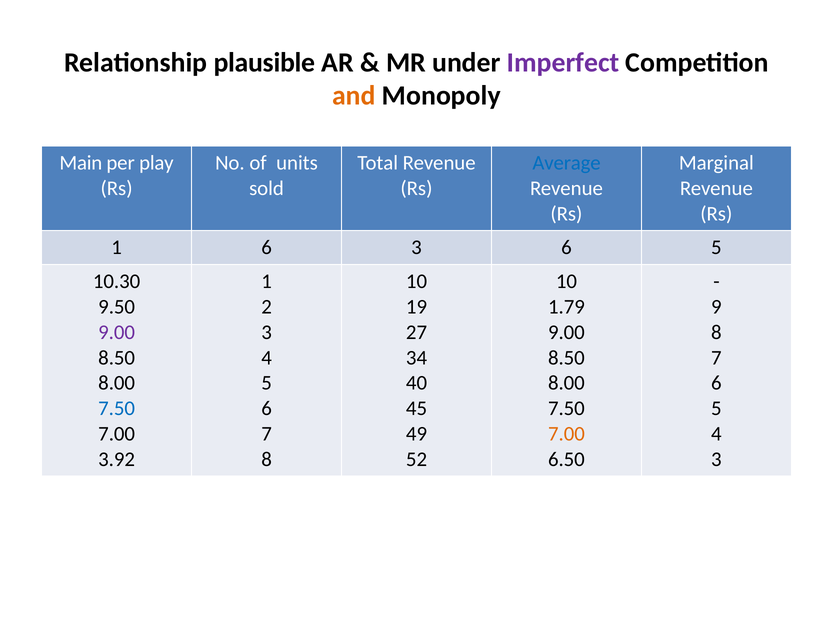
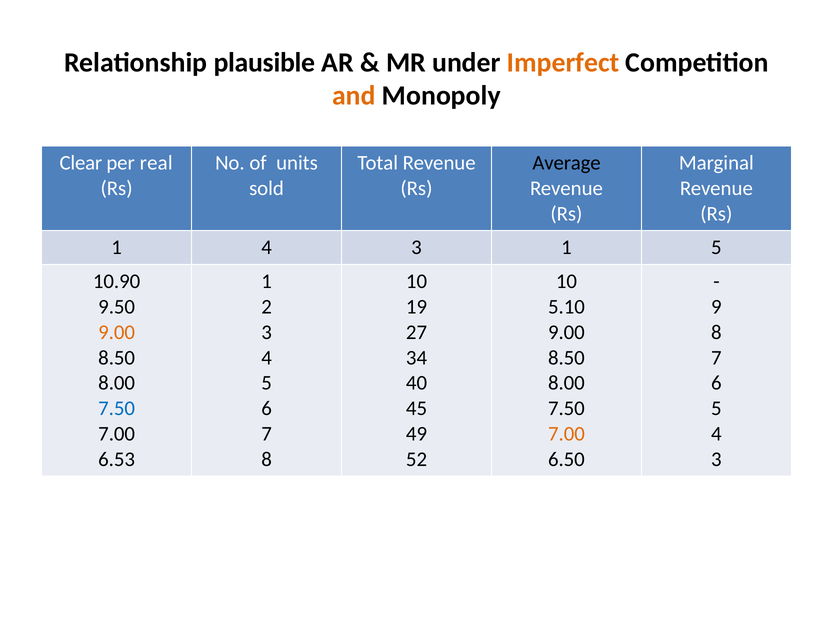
Imperfect colour: purple -> orange
Main: Main -> Clear
play: play -> real
Average colour: blue -> black
1 6: 6 -> 4
3 6: 6 -> 1
10.30: 10.30 -> 10.90
1.79: 1.79 -> 5.10
9.00 at (117, 332) colour: purple -> orange
3.92: 3.92 -> 6.53
